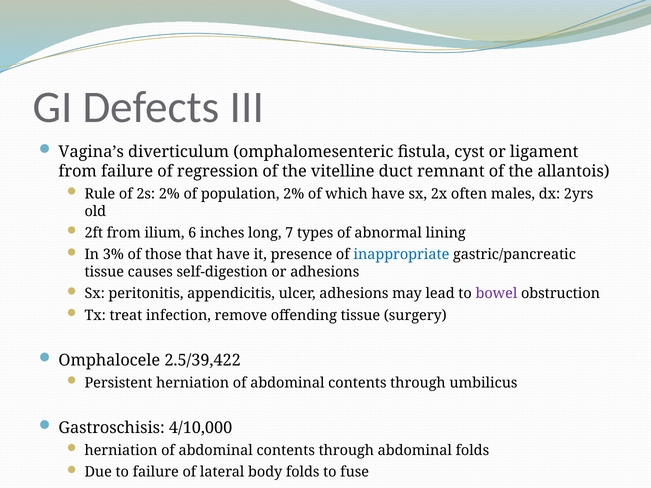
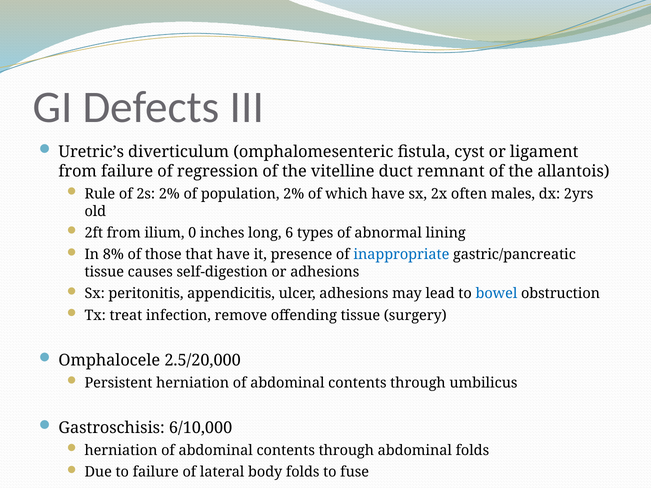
Vagina’s: Vagina’s -> Uretric’s
6: 6 -> 0
7: 7 -> 6
3%: 3% -> 8%
bowel colour: purple -> blue
2.5/39,422: 2.5/39,422 -> 2.5/20,000
4/10,000: 4/10,000 -> 6/10,000
